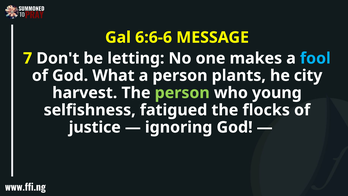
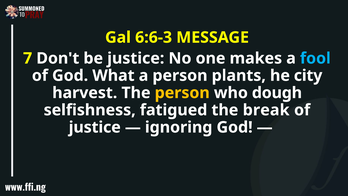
6:6-6: 6:6-6 -> 6:6-3
be letting: letting -> justice
person at (182, 93) colour: light green -> yellow
young: young -> dough
flocks: flocks -> break
